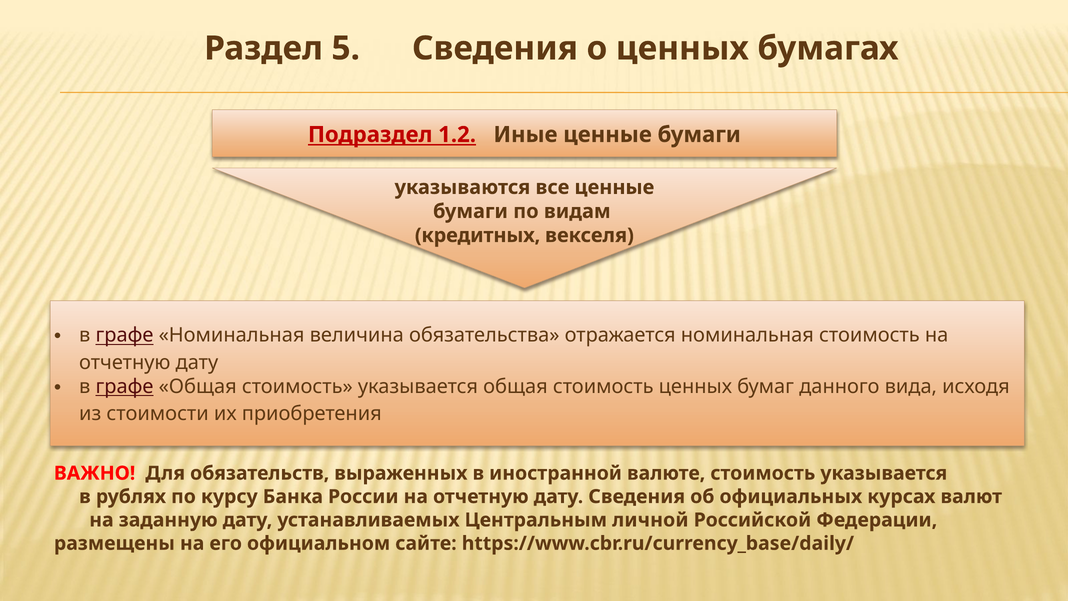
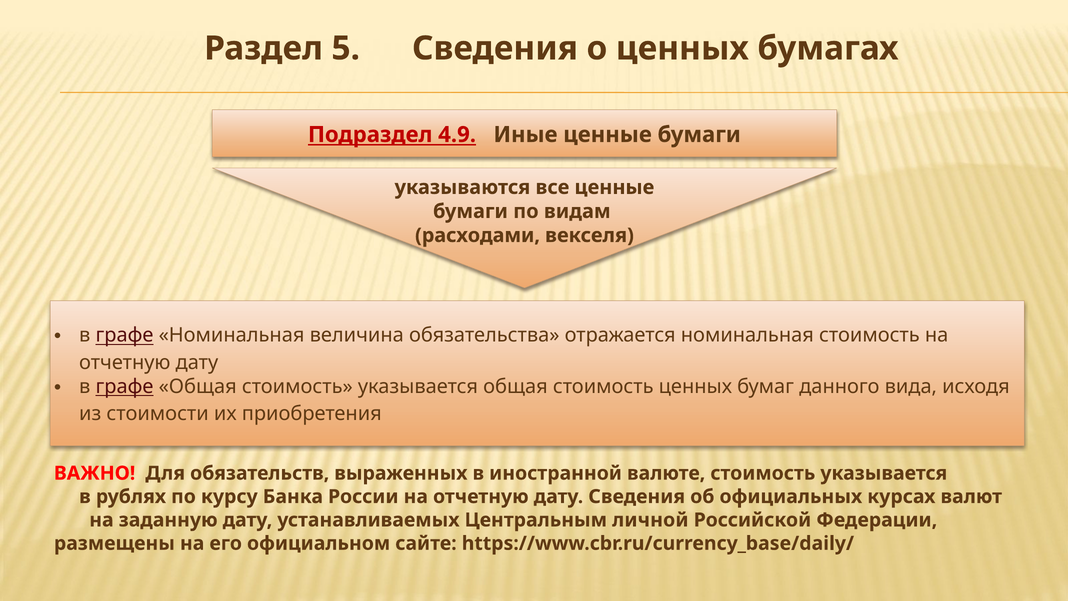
1.2: 1.2 -> 4.9
кредитных: кредитных -> расходами
